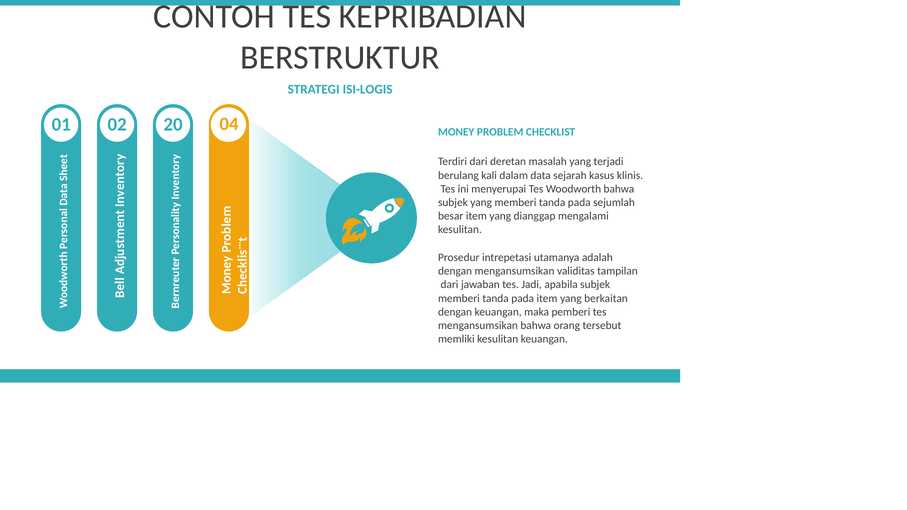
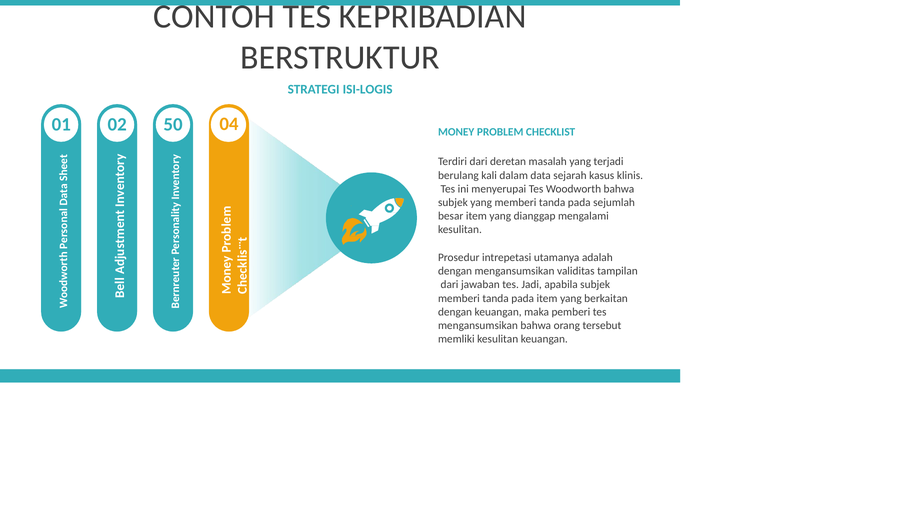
20: 20 -> 50
